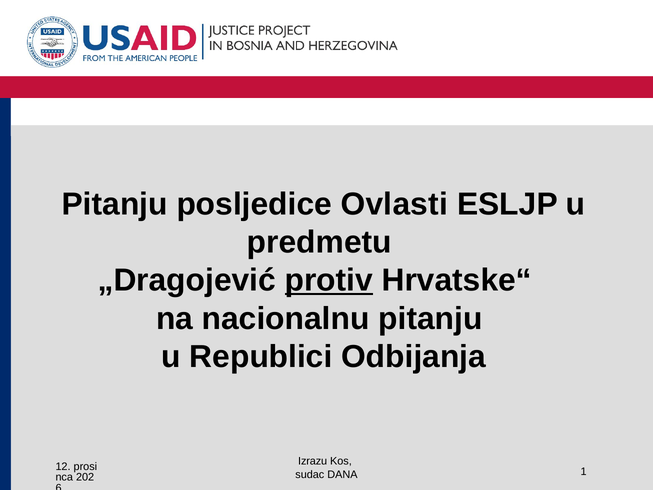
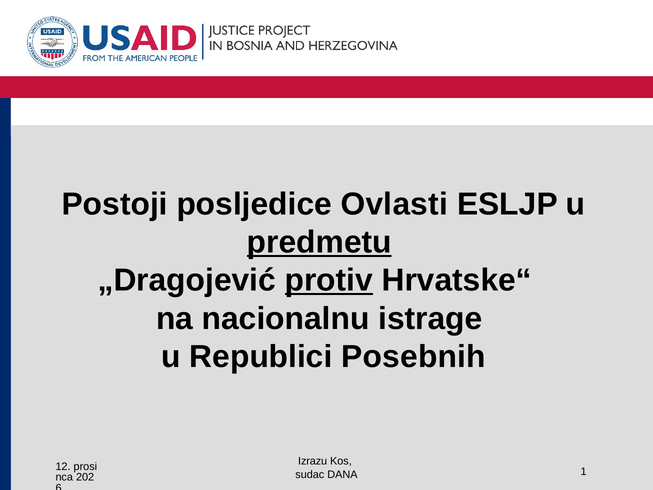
Pitanju at (115, 204): Pitanju -> Postoji
predmetu underline: none -> present
nacionalnu pitanju: pitanju -> istrage
Odbijanja: Odbijanja -> Posebnih
